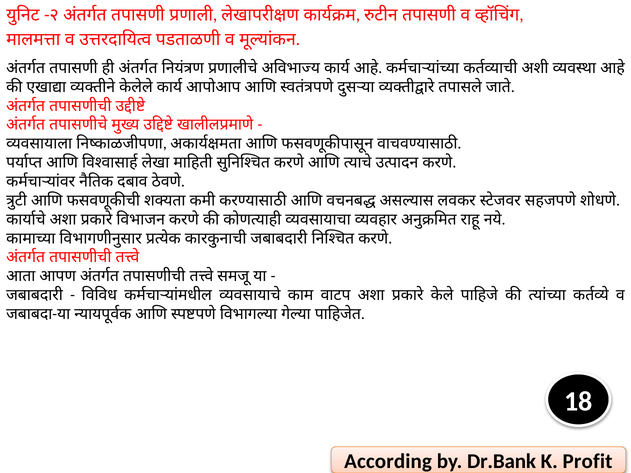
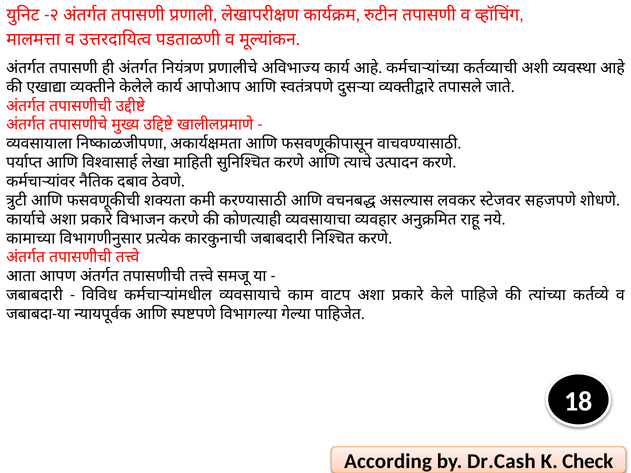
Dr.Bank: Dr.Bank -> Dr.Cash
Profit: Profit -> Check
